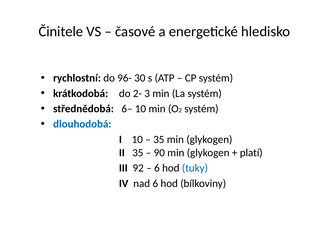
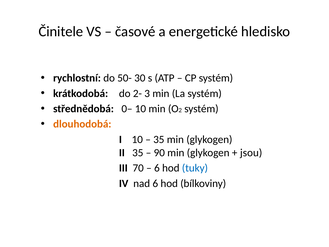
96-: 96- -> 50-
6–: 6– -> 0–
dlouhodobá colour: blue -> orange
platí: platí -> jsou
92: 92 -> 70
